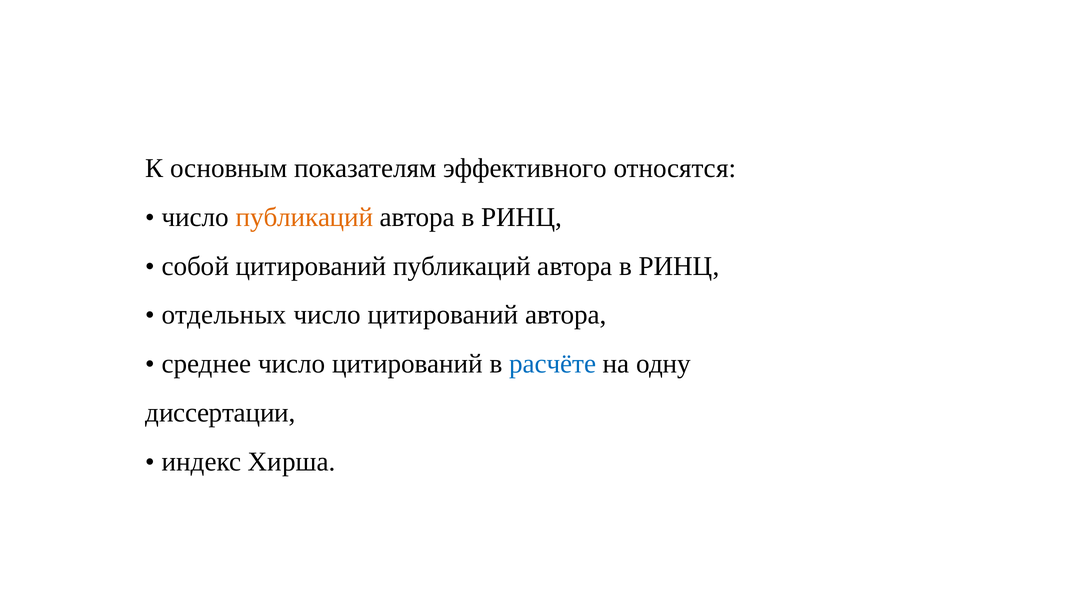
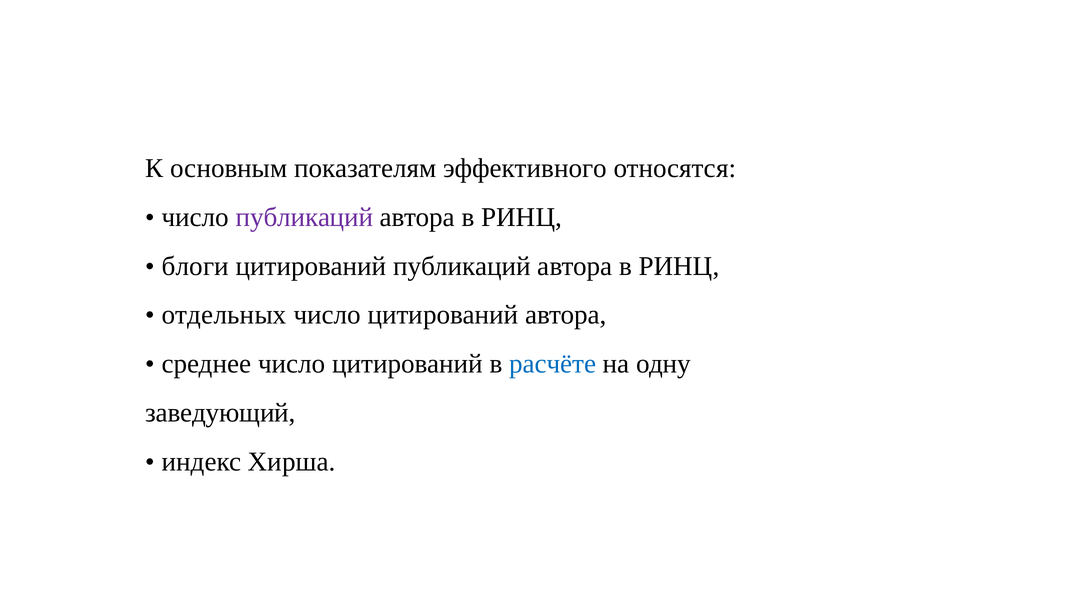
публикаций at (305, 217) colour: orange -> purple
собой: собой -> блоги
диссертации: диссертации -> заведующий
